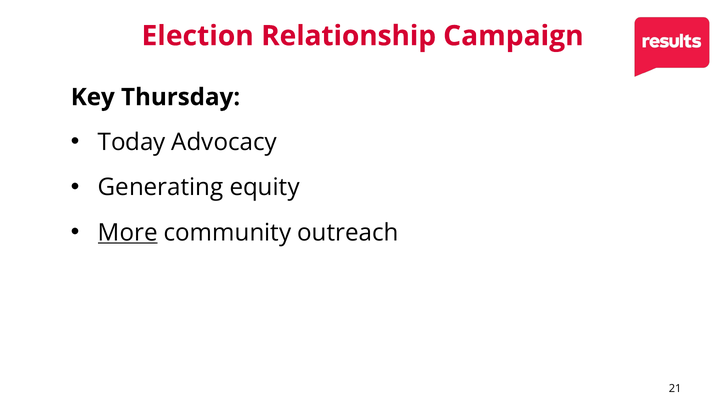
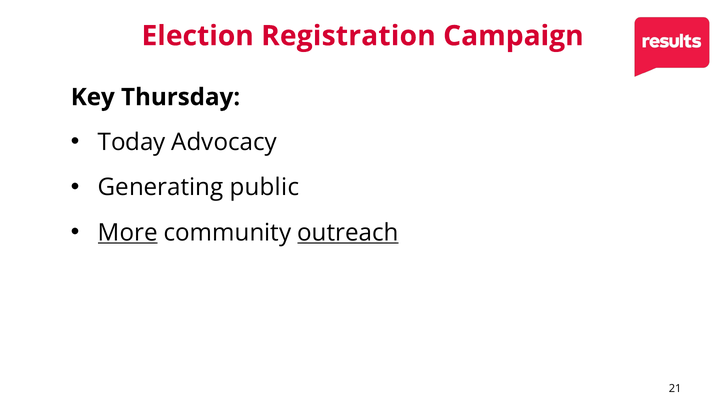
Relationship: Relationship -> Registration
equity: equity -> public
outreach underline: none -> present
